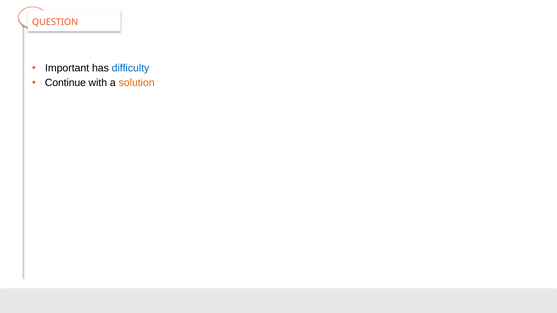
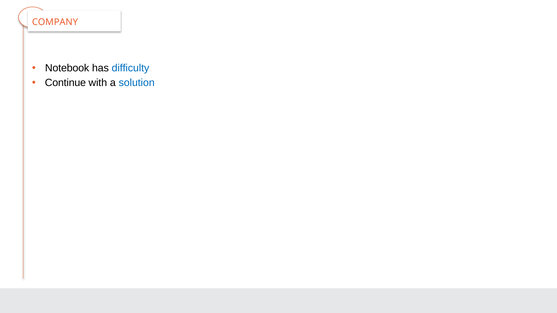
QUESTION: QUESTION -> COMPANY
Important: Important -> Notebook
solution colour: orange -> blue
